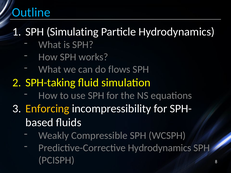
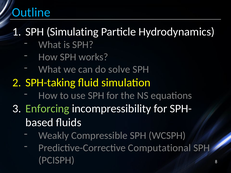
flows: flows -> solve
Enforcing colour: yellow -> light green
Predictive-Corrective Hydrodynamics: Hydrodynamics -> Computational
